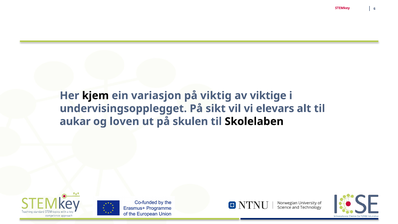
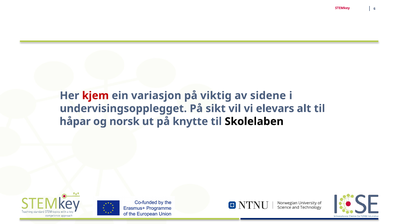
kjem colour: black -> red
viktige: viktige -> sidene
aukar: aukar -> håpar
loven: loven -> norsk
skulen: skulen -> knytte
